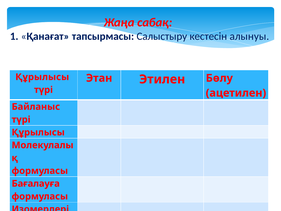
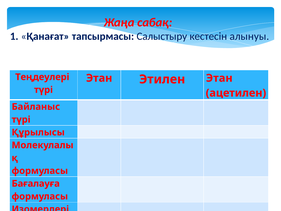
Құрылысы at (42, 77): Құрылысы -> Теңдеулері
Этилен Бөлу: Бөлу -> Этан
